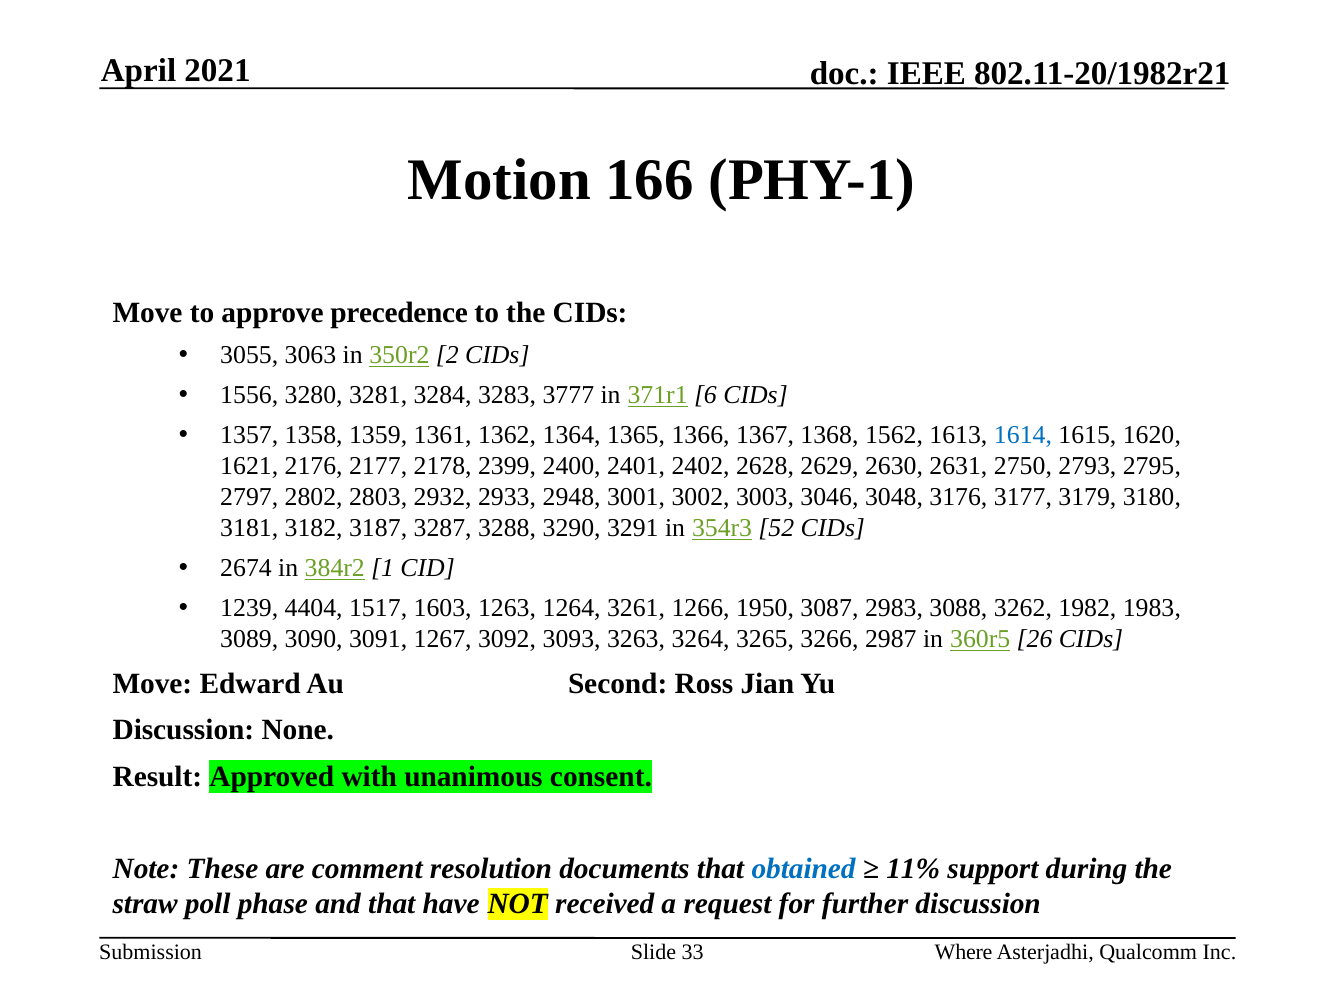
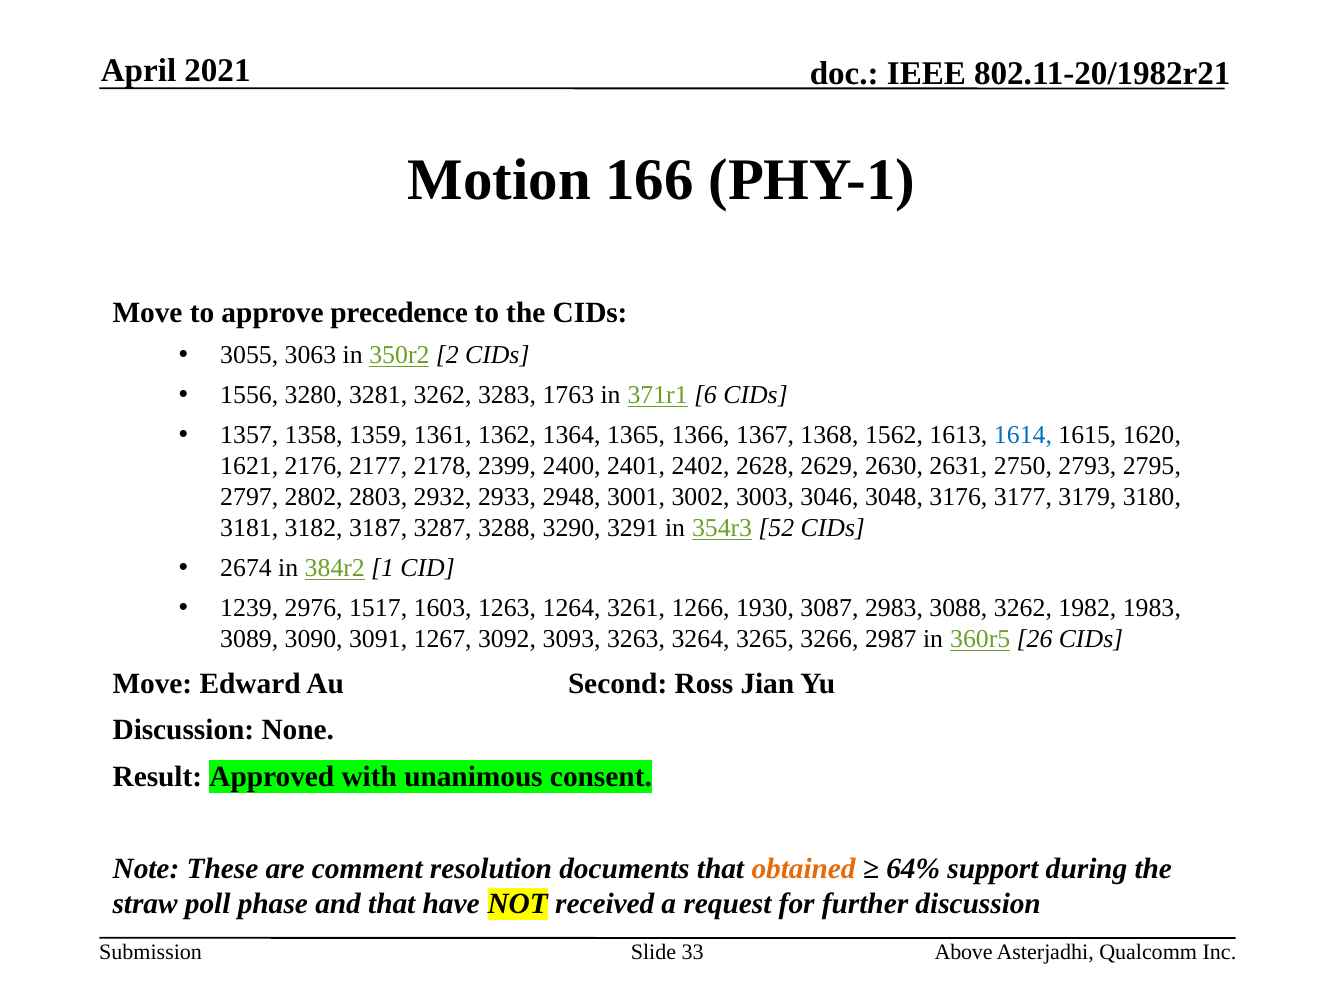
3281 3284: 3284 -> 3262
3777: 3777 -> 1763
4404: 4404 -> 2976
1950: 1950 -> 1930
obtained colour: blue -> orange
11%: 11% -> 64%
Where: Where -> Above
